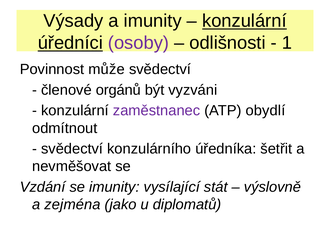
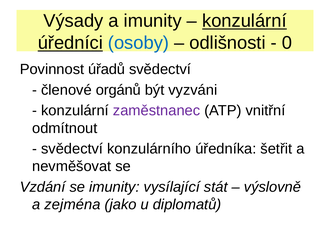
osoby colour: purple -> blue
1: 1 -> 0
může: může -> úřadů
obydlí: obydlí -> vnitřní
